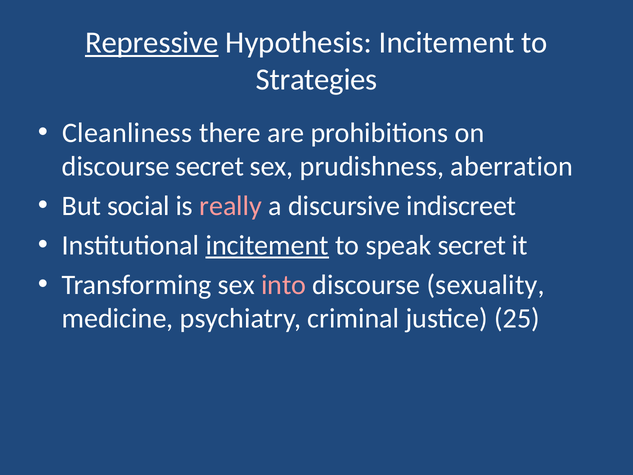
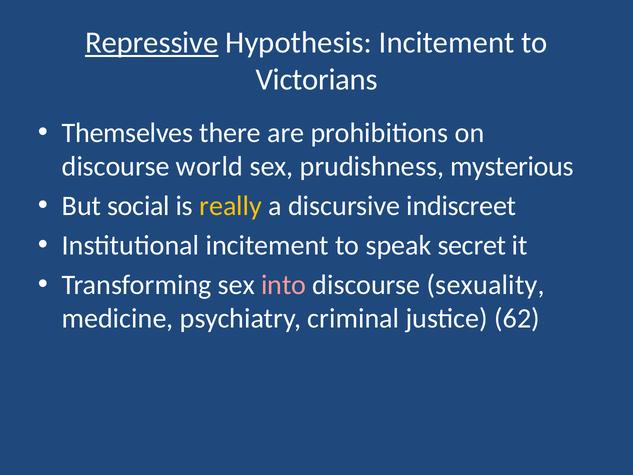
Strategies: Strategies -> Victorians
Cleanliness: Cleanliness -> Themselves
discourse secret: secret -> world
aberration: aberration -> mysterious
really colour: pink -> yellow
incitement at (267, 245) underline: present -> none
25: 25 -> 62
